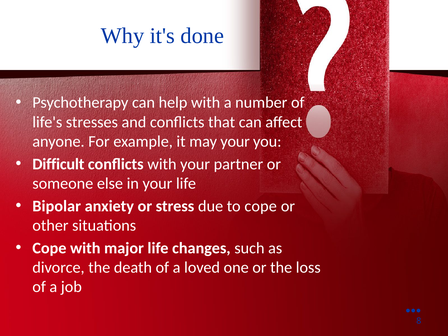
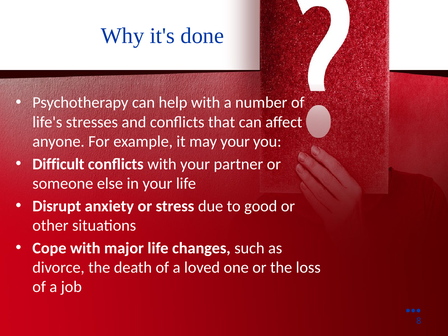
Bipolar: Bipolar -> Disrupt
to cope: cope -> good
